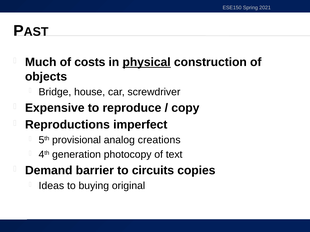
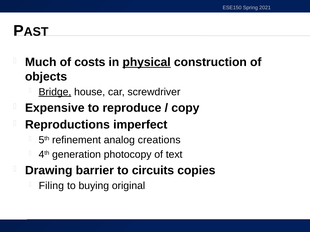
Bridge underline: none -> present
provisional: provisional -> refinement
Demand: Demand -> Drawing
Ideas: Ideas -> Filing
